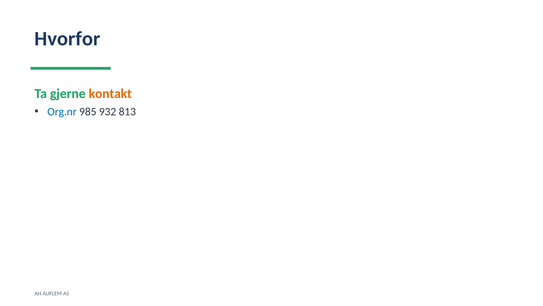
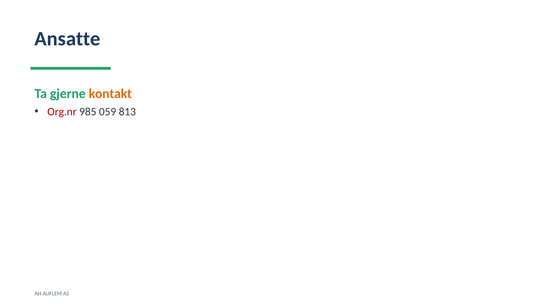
Hvorfor: Hvorfor -> Ansatte
Org.nr colour: blue -> red
932: 932 -> 059
